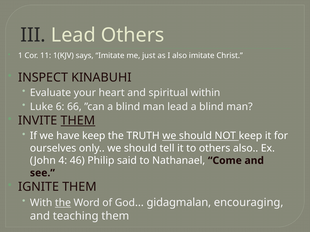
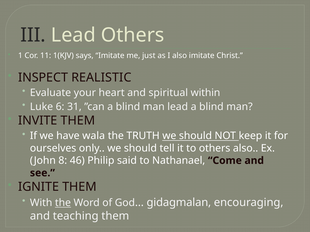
KINABUHI: KINABUHI -> REALISTIC
66: 66 -> 31
THEM at (78, 121) underline: present -> none
have keep: keep -> wala
4: 4 -> 8
